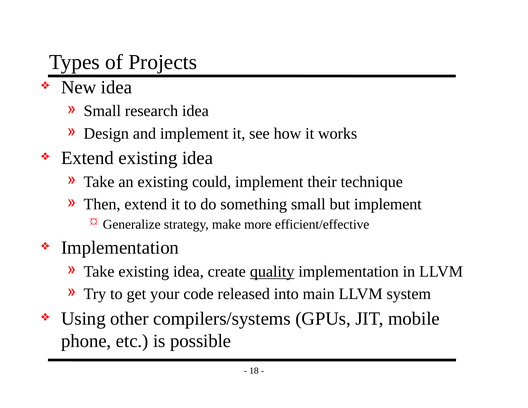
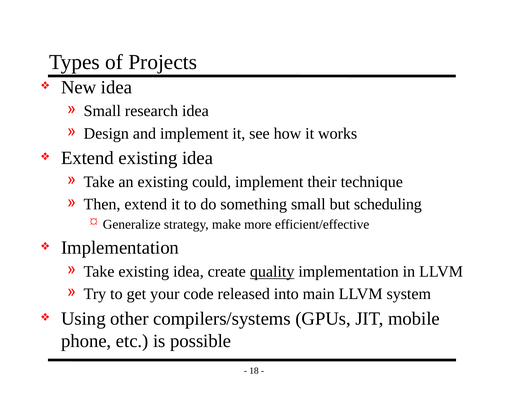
but implement: implement -> scheduling
